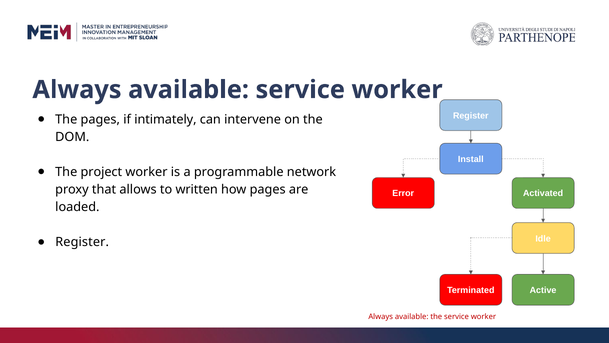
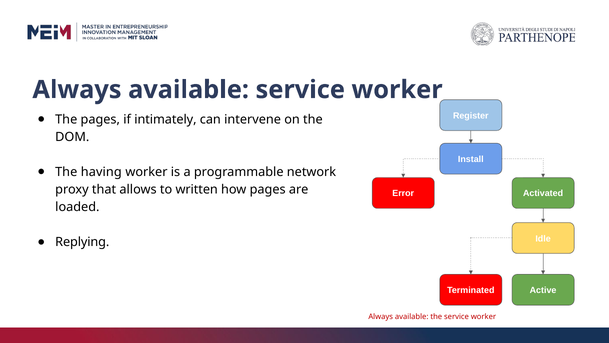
project: project -> having
Register at (82, 242): Register -> Replying
